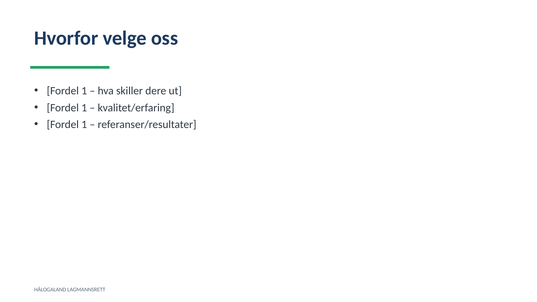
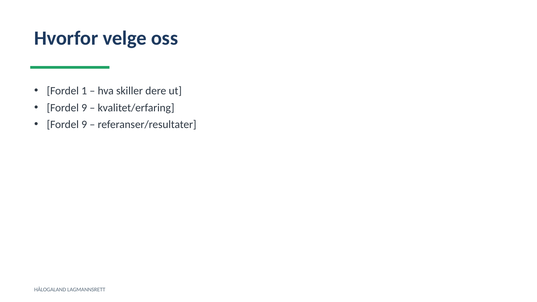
1 at (84, 108): 1 -> 9
1 at (84, 125): 1 -> 9
